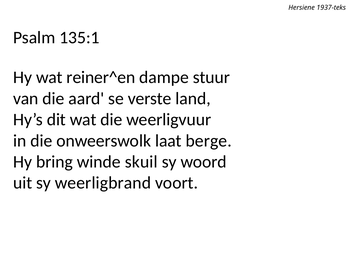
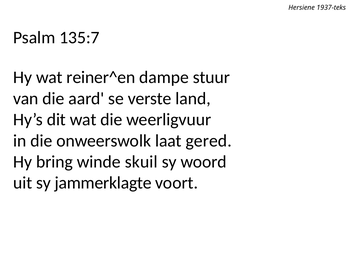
135:1: 135:1 -> 135:7
berge: berge -> gered
weerligbrand: weerligbrand -> jammerklagte
